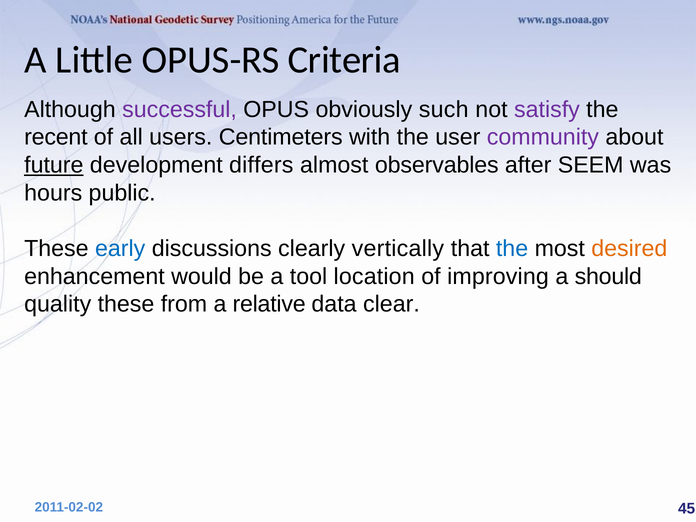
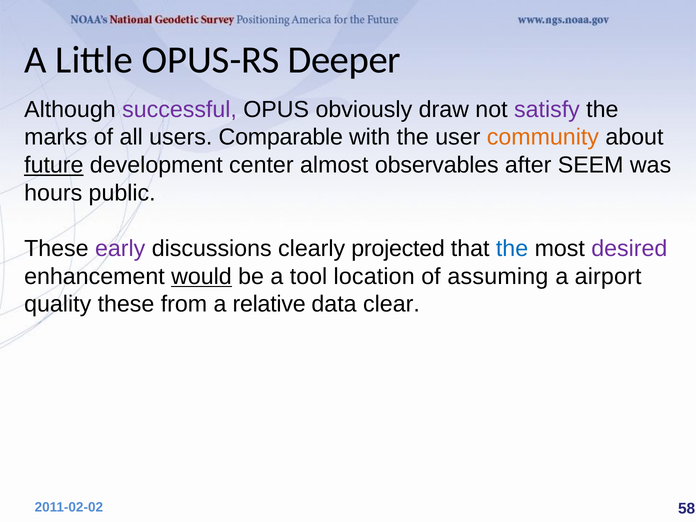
Criteria: Criteria -> Deeper
such: such -> draw
recent: recent -> marks
Centimeters: Centimeters -> Comparable
community colour: purple -> orange
differs: differs -> center
early colour: blue -> purple
vertically: vertically -> projected
desired colour: orange -> purple
would underline: none -> present
improving: improving -> assuming
should: should -> airport
45: 45 -> 58
